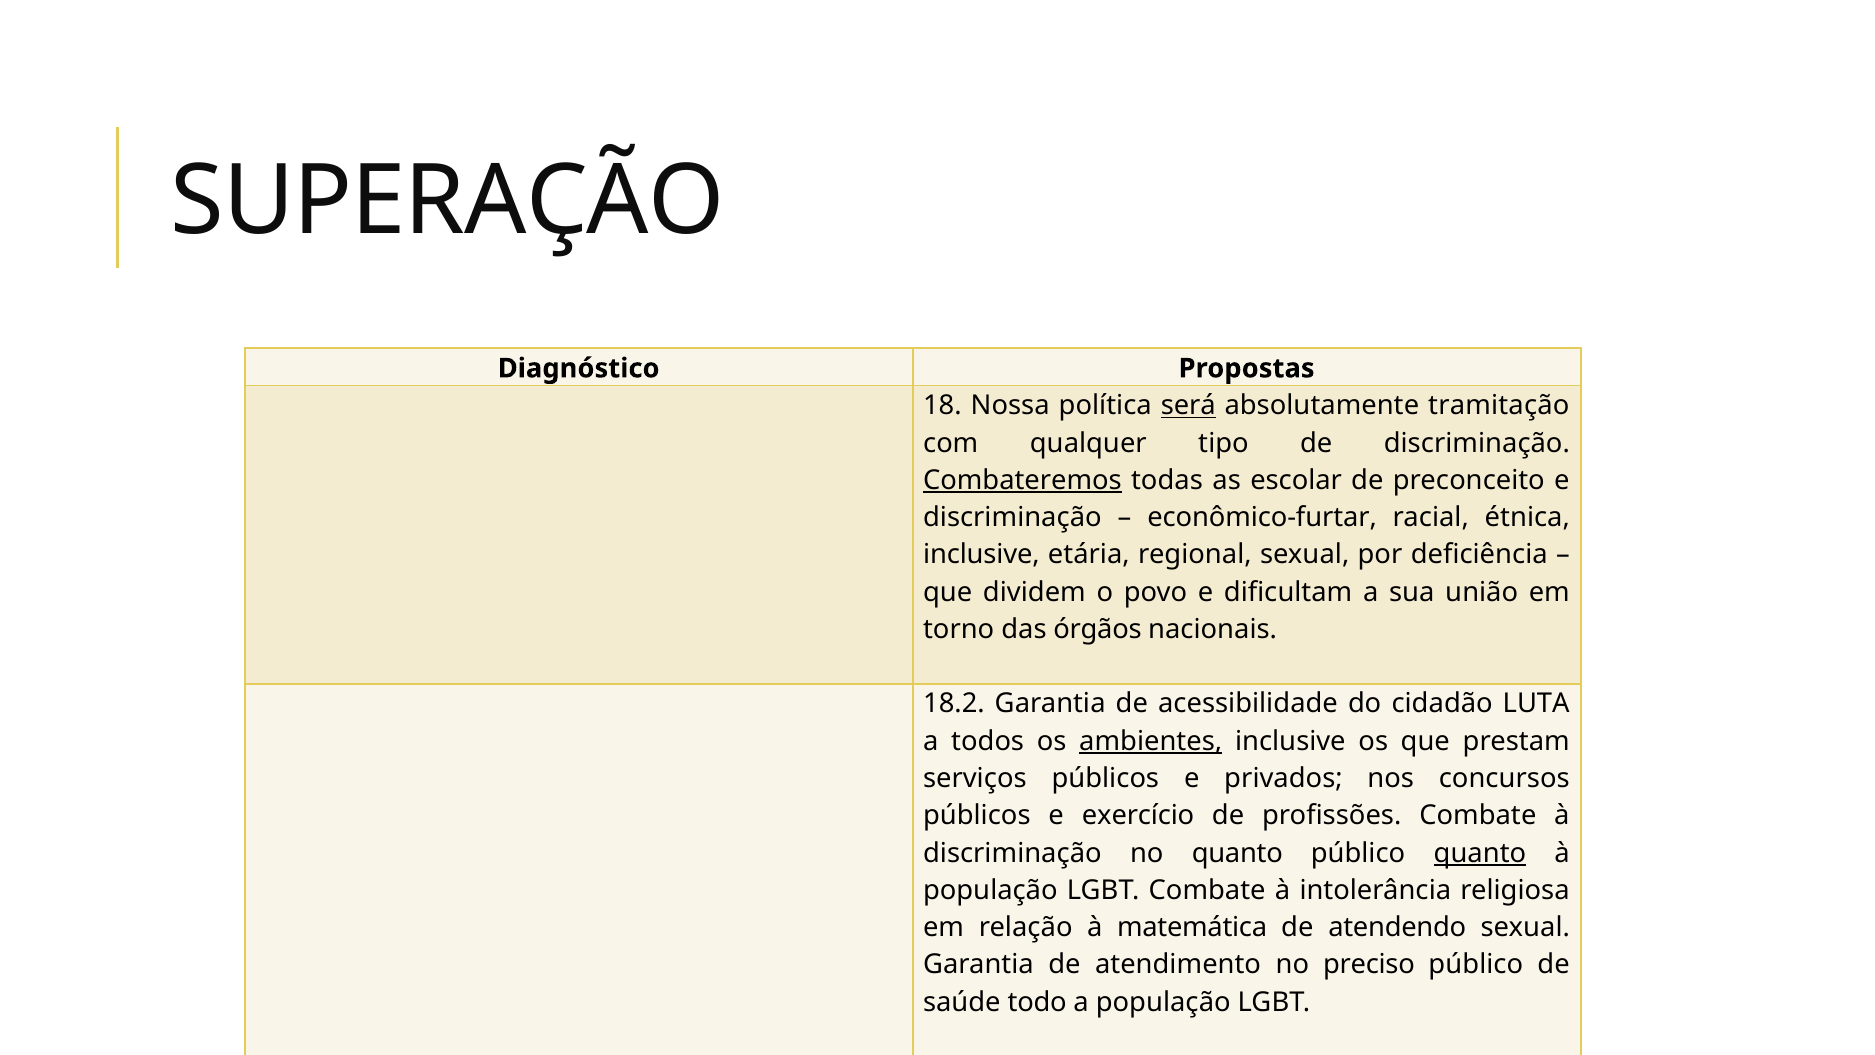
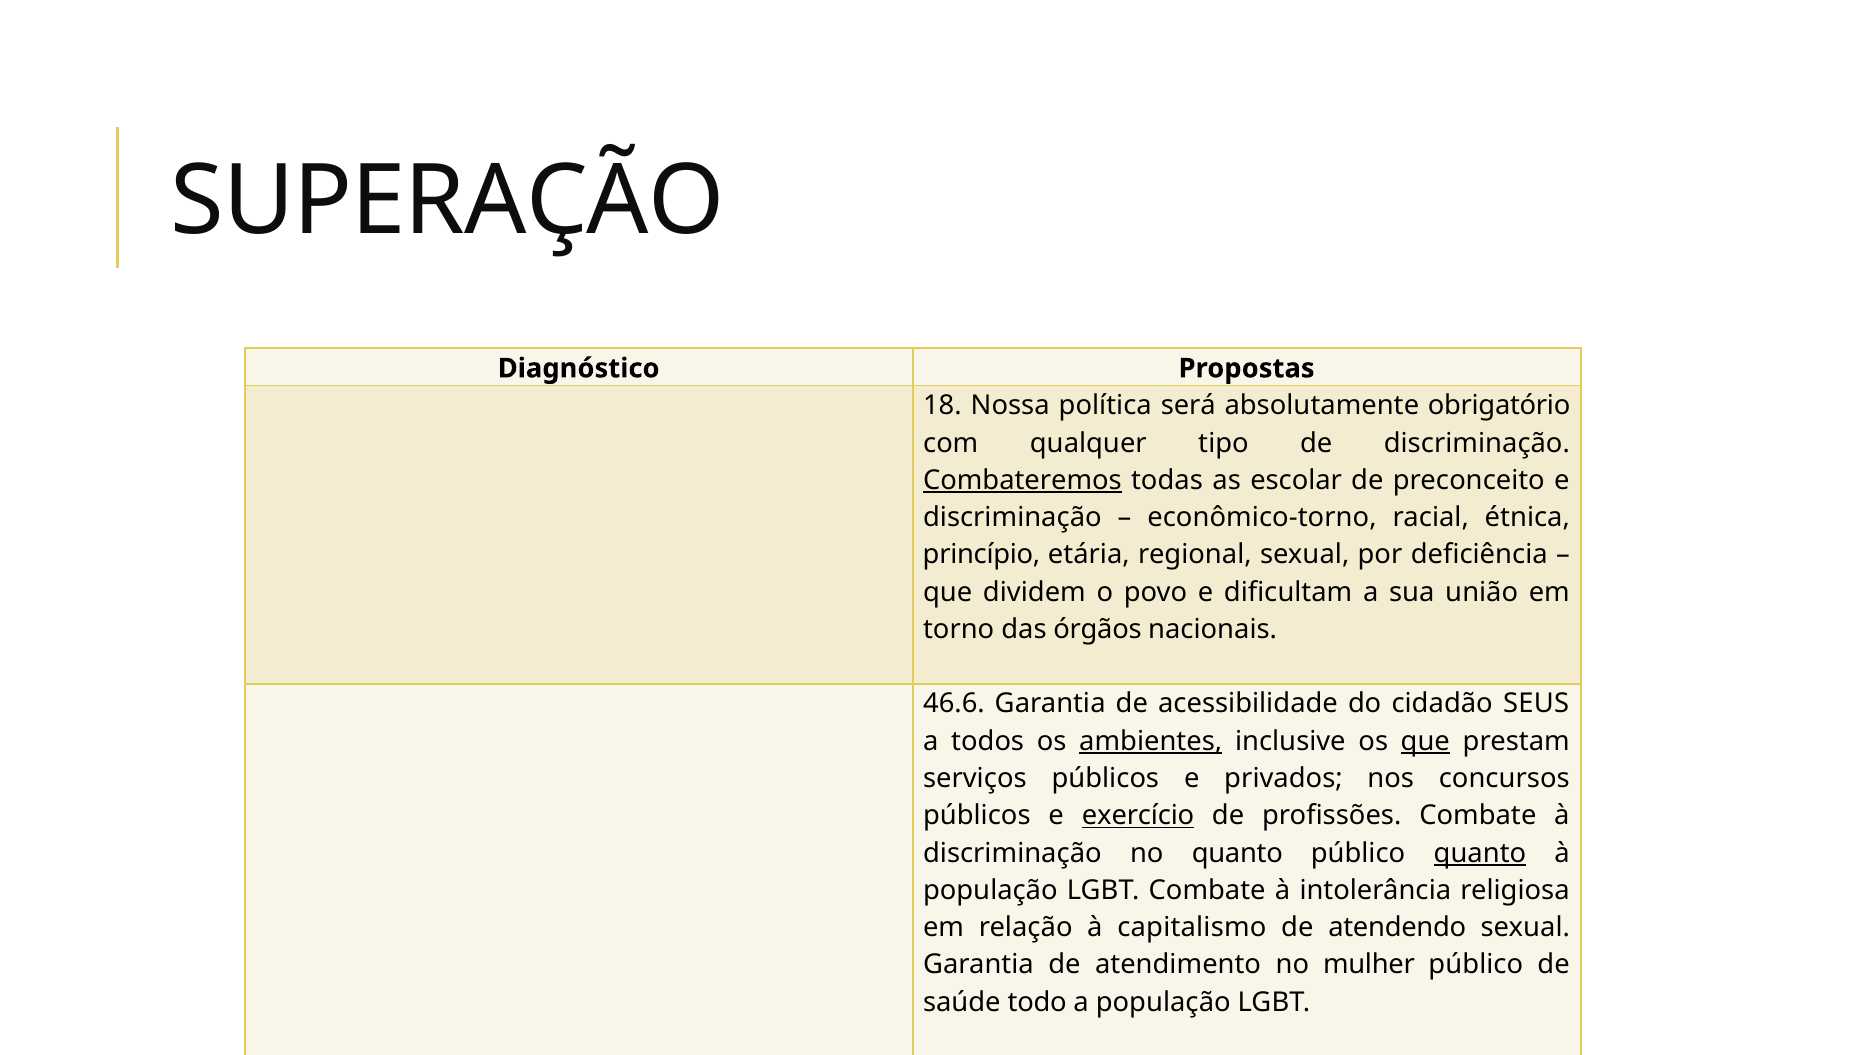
será underline: present -> none
tramitação: tramitação -> obrigatório
econômico-furtar: econômico-furtar -> econômico-torno
inclusive at (981, 555): inclusive -> princípio
18.2: 18.2 -> 46.6
LUTA: LUTA -> SEUS
que at (1425, 741) underline: none -> present
exercício underline: none -> present
matemática: matemática -> capitalismo
preciso: preciso -> mulher
